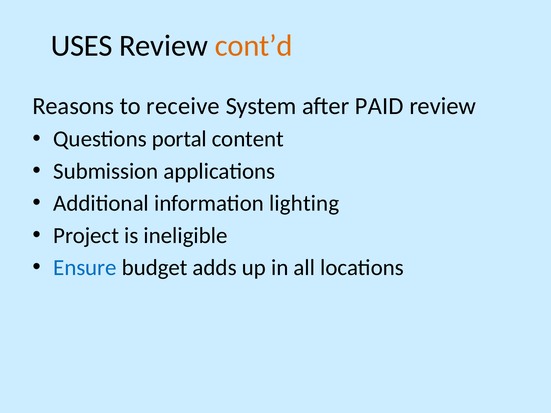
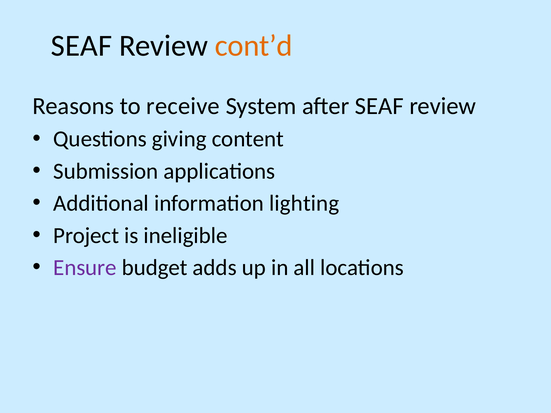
USES at (82, 46): USES -> SEAF
after PAID: PAID -> SEAF
portal: portal -> giving
Ensure colour: blue -> purple
